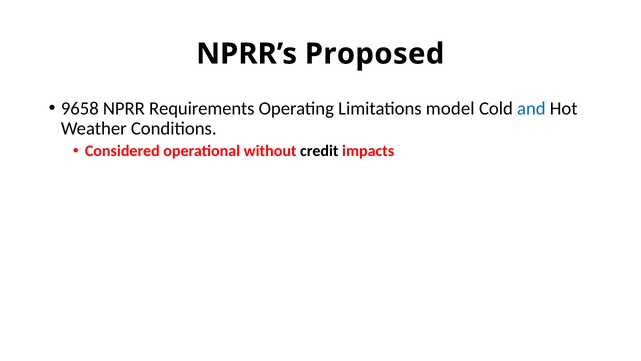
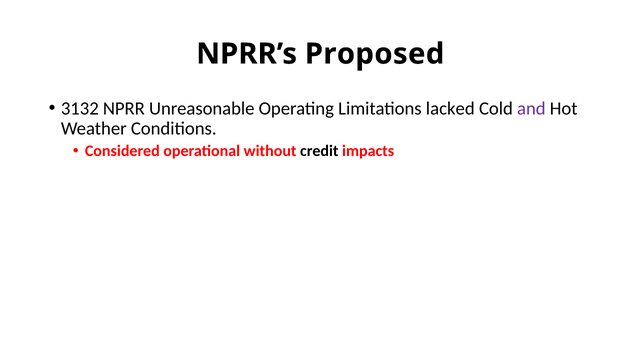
9658: 9658 -> 3132
Requirements: Requirements -> Unreasonable
model: model -> lacked
and colour: blue -> purple
